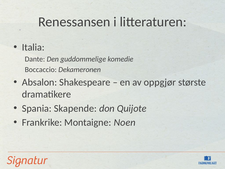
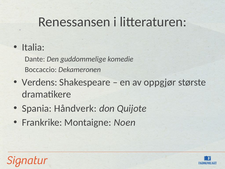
Absalon: Absalon -> Verdens
Skapende: Skapende -> Håndverk
